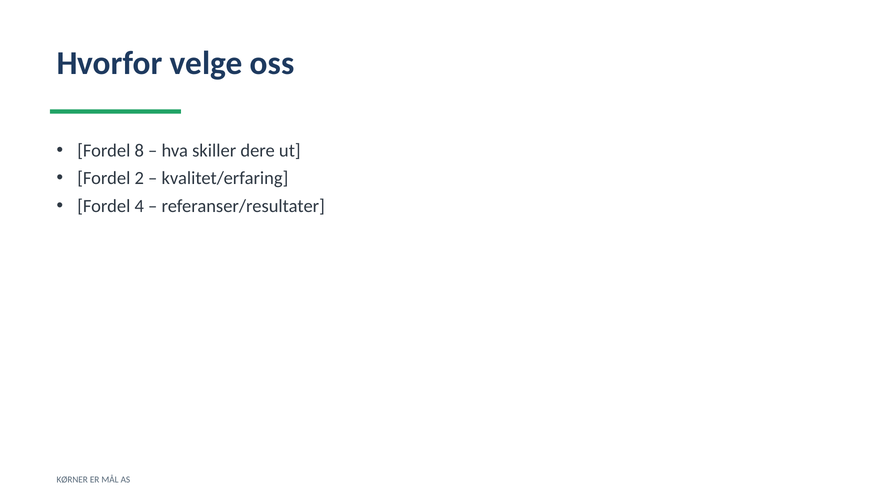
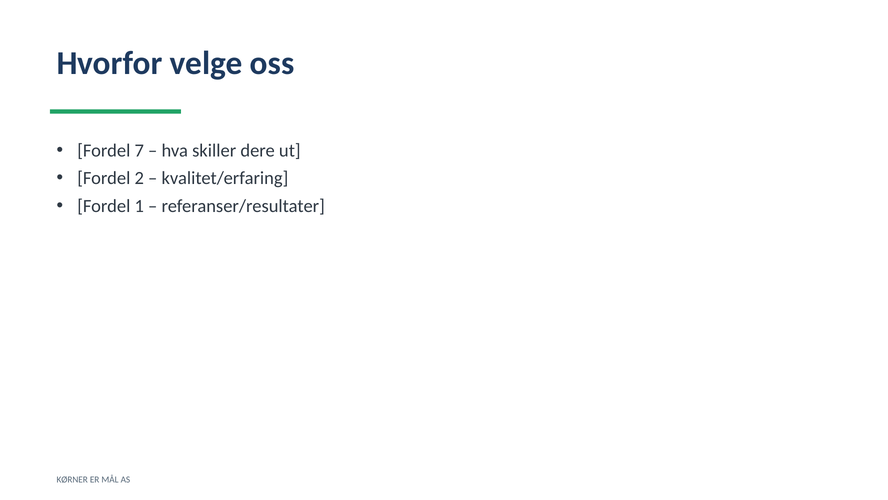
8: 8 -> 7
4: 4 -> 1
